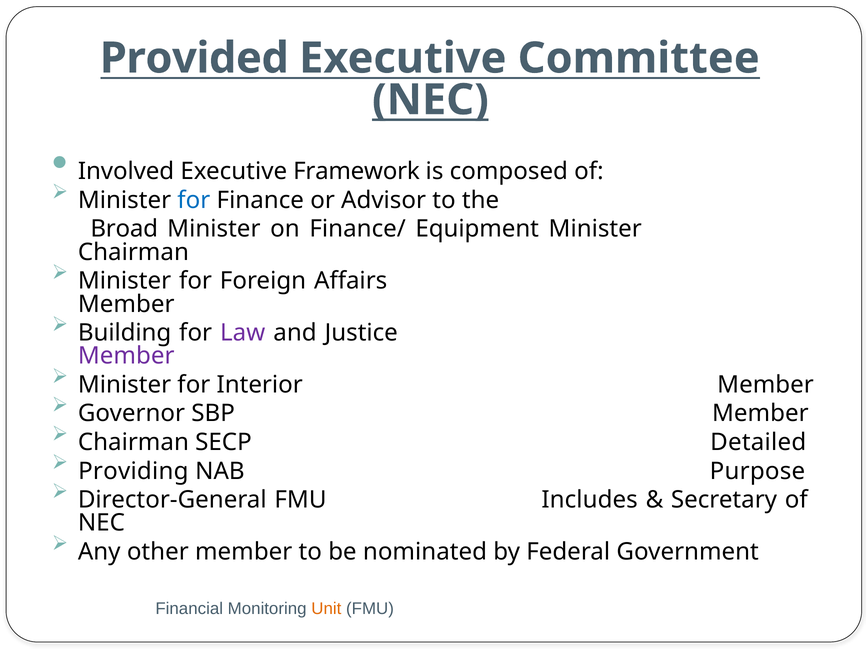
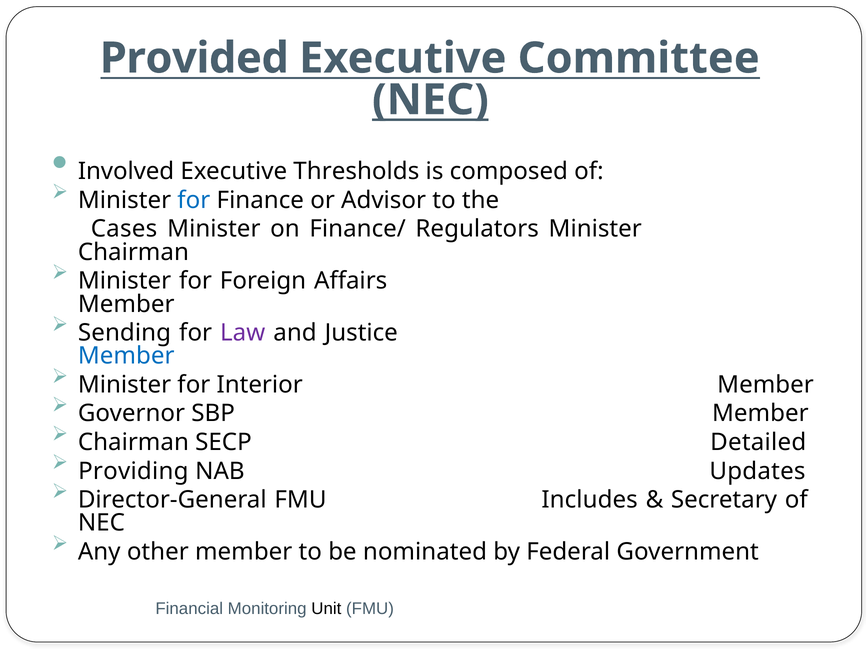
Framework: Framework -> Thresholds
Broad: Broad -> Cases
Equipment: Equipment -> Regulators
Building: Building -> Sending
Member at (126, 356) colour: purple -> blue
Purpose: Purpose -> Updates
Unit colour: orange -> black
